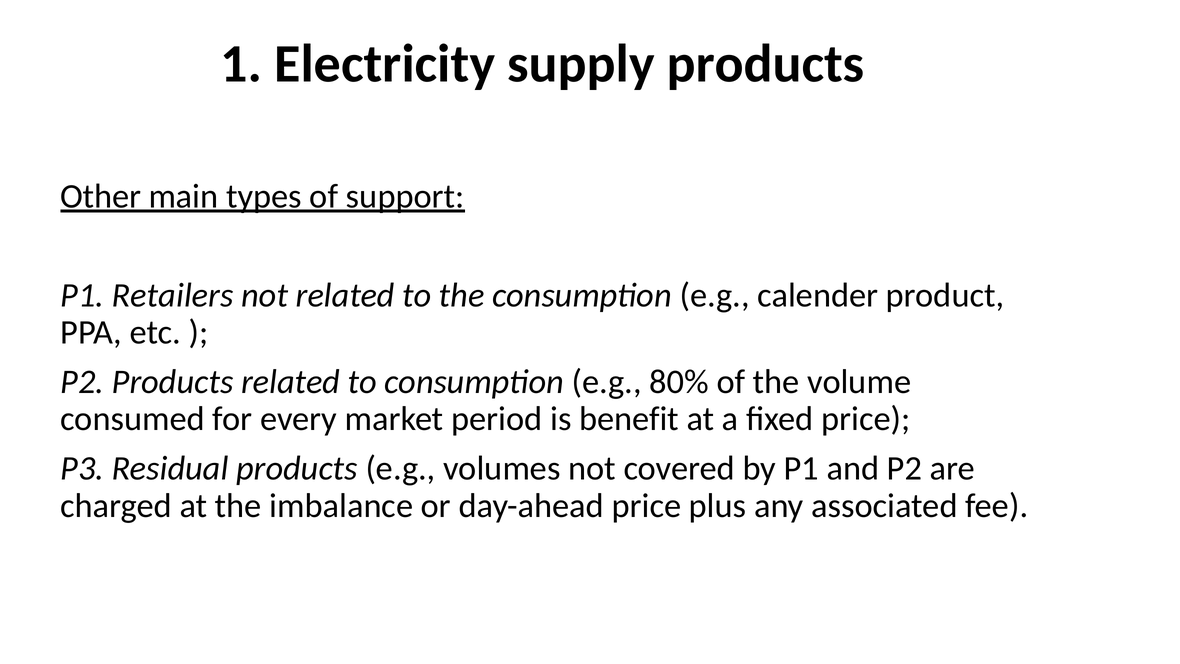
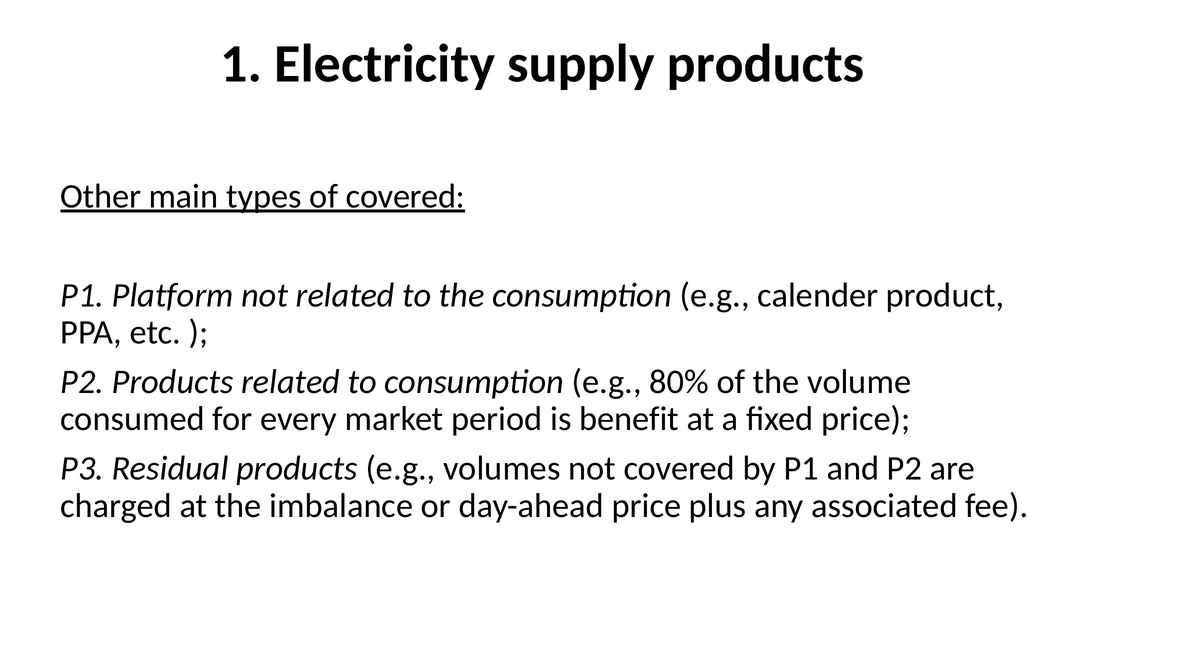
of support: support -> covered
Retailers: Retailers -> Platform
